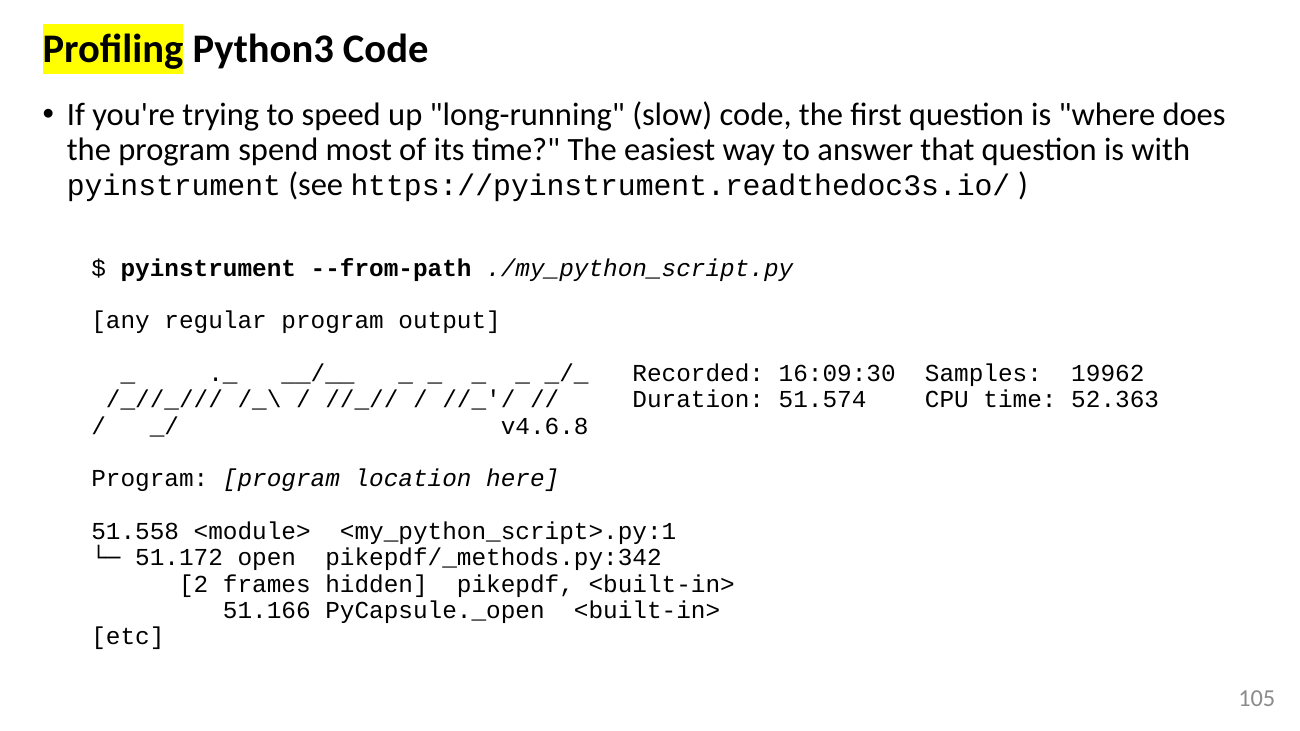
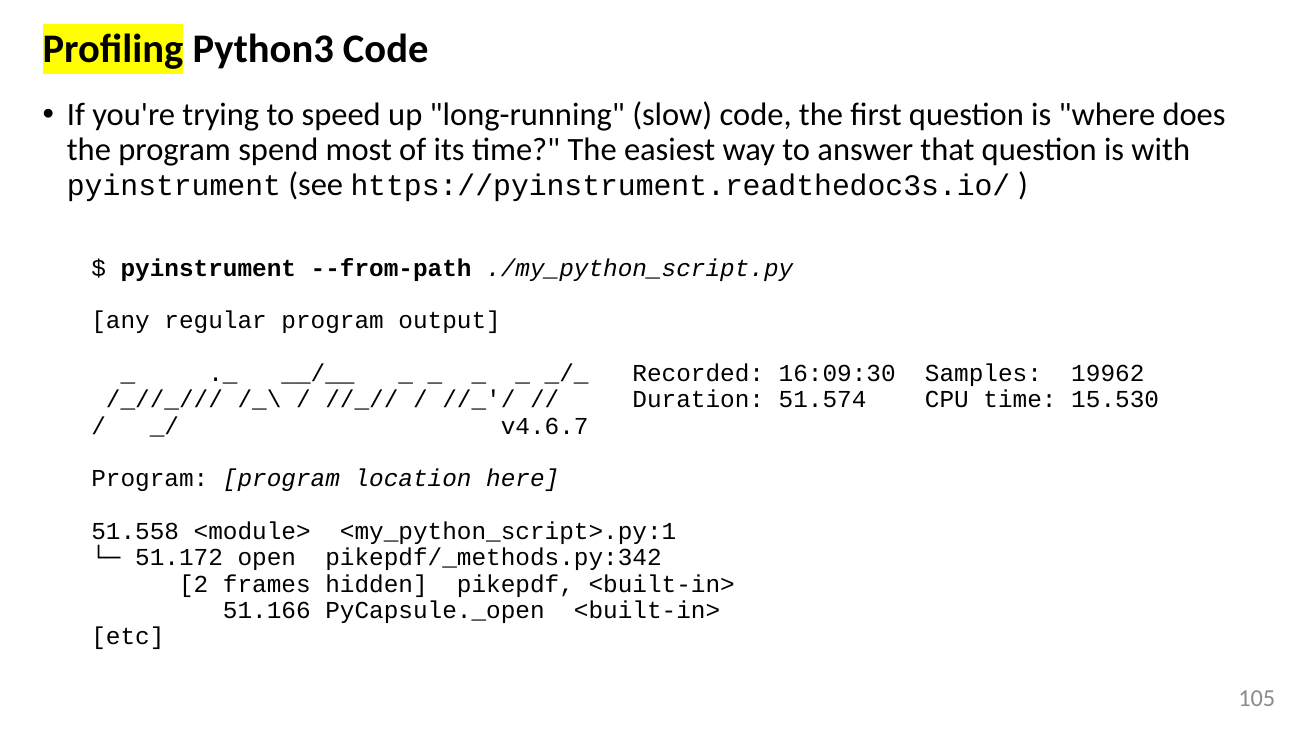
52.363: 52.363 -> 15.530
v4.6.8: v4.6.8 -> v4.6.7
